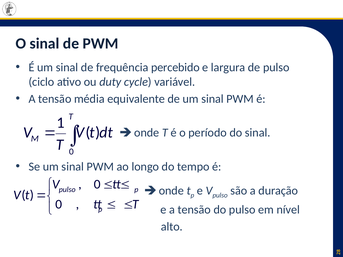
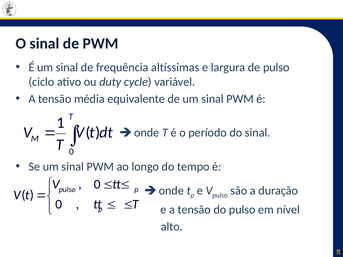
percebido: percebido -> altíssimas
